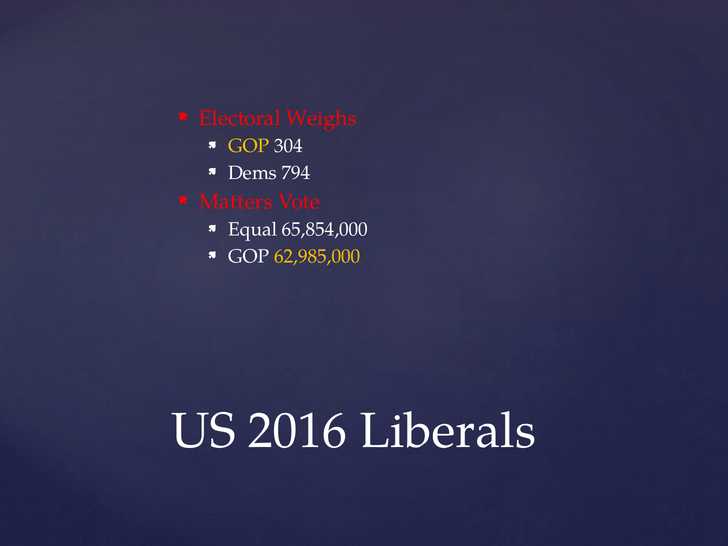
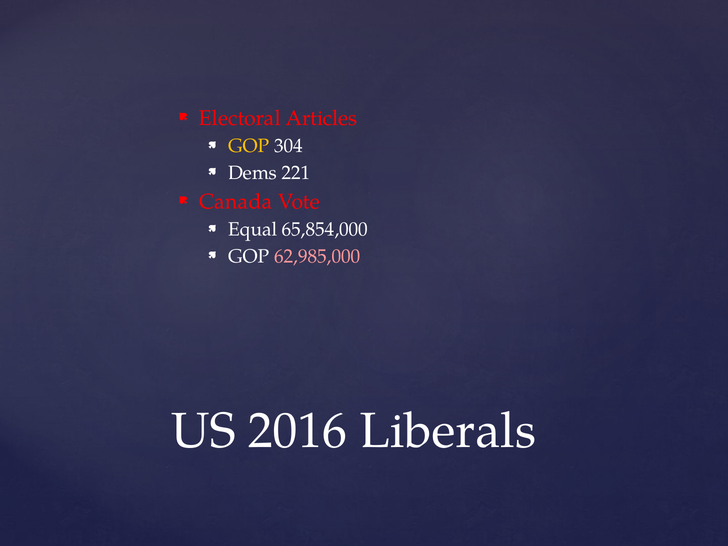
Weighs: Weighs -> Articles
794: 794 -> 221
Matters: Matters -> Canada
62,985,000 colour: yellow -> pink
